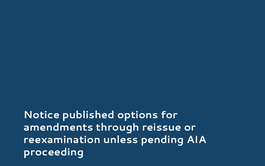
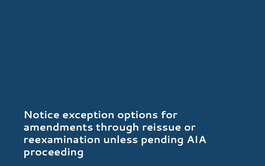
published: published -> exception
